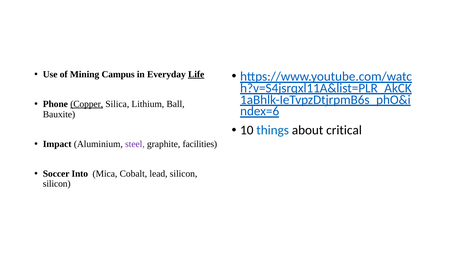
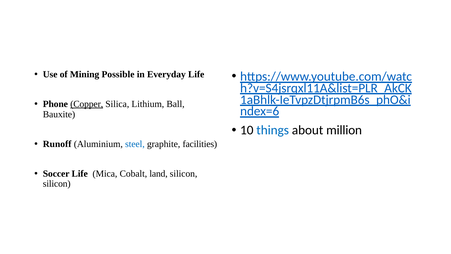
Campus: Campus -> Possible
Life at (196, 74) underline: present -> none
critical: critical -> million
Impact: Impact -> Runoff
steel colour: purple -> blue
Soccer Into: Into -> Life
lead: lead -> land
